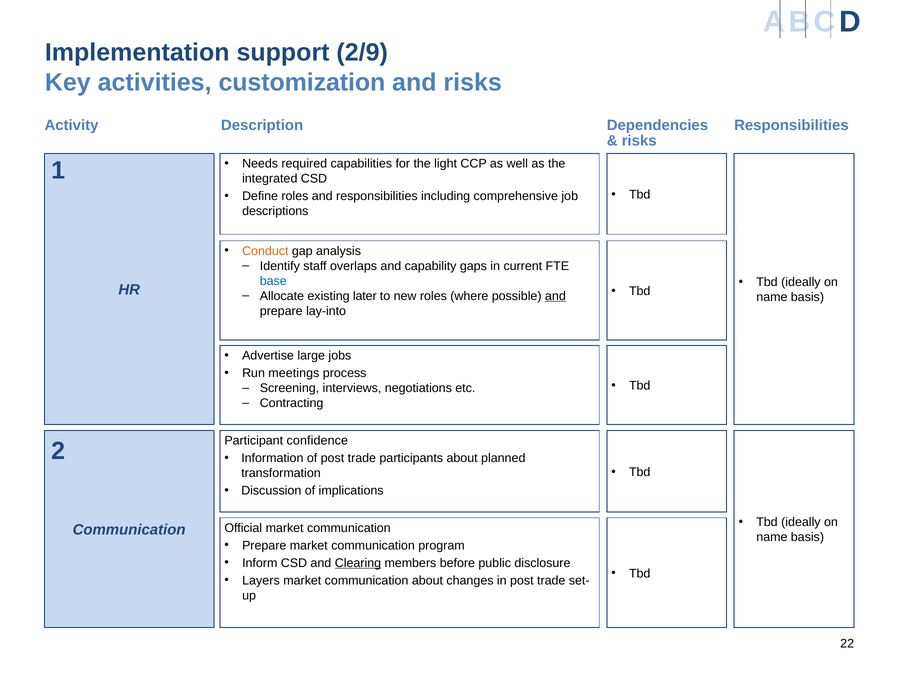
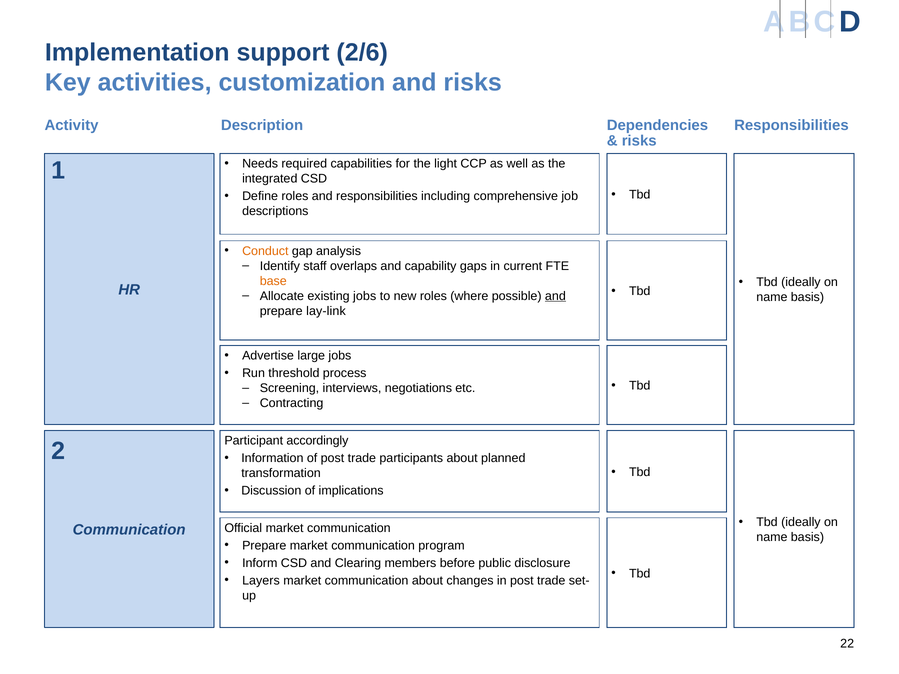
2/9: 2/9 -> 2/6
base colour: blue -> orange
existing later: later -> jobs
lay-into: lay-into -> lay-link
meetings: meetings -> threshold
confidence: confidence -> accordingly
Clearing underline: present -> none
